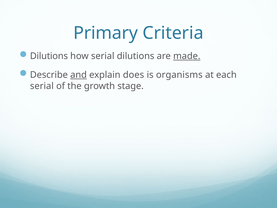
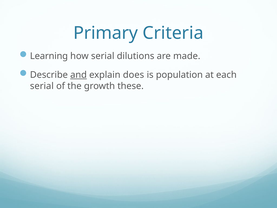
Dilutions at (49, 56): Dilutions -> Learning
made underline: present -> none
organisms: organisms -> population
stage: stage -> these
